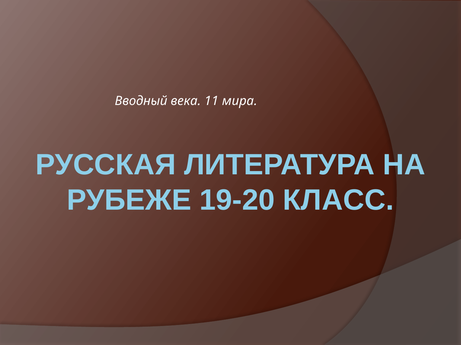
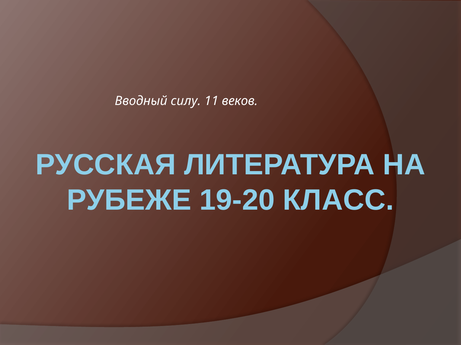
века: века -> силу
мира: мира -> веков
